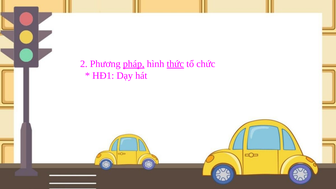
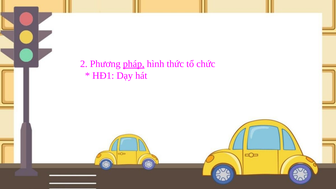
thức underline: present -> none
